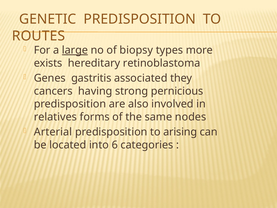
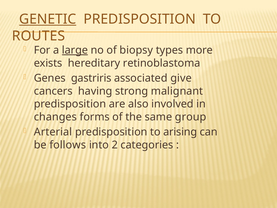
GENETIC underline: none -> present
gastritis: gastritis -> gastriris
they: they -> give
pernicious: pernicious -> malignant
relatives: relatives -> changes
nodes: nodes -> group
located: located -> follows
6: 6 -> 2
